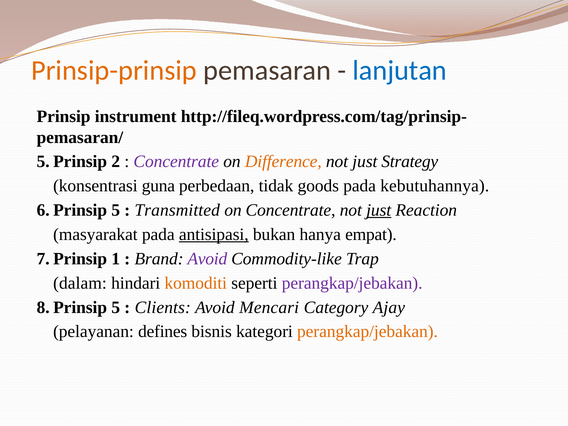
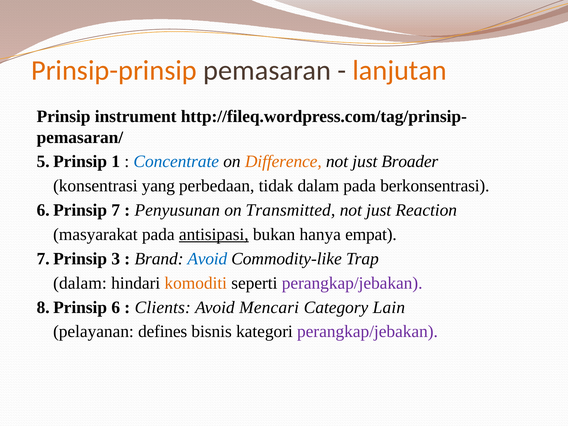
lanjutan colour: blue -> orange
2: 2 -> 1
Concentrate at (176, 162) colour: purple -> blue
Strategy: Strategy -> Broader
guna: guna -> yang
tidak goods: goods -> dalam
kebutuhannya: kebutuhannya -> berkonsentrasi
5 at (116, 210): 5 -> 7
Transmitted: Transmitted -> Penyusunan
on Concentrate: Concentrate -> Transmitted
just at (379, 210) underline: present -> none
1: 1 -> 3
Avoid at (207, 259) colour: purple -> blue
5 at (116, 307): 5 -> 6
Ajay: Ajay -> Lain
perangkap/jebakan at (367, 332) colour: orange -> purple
